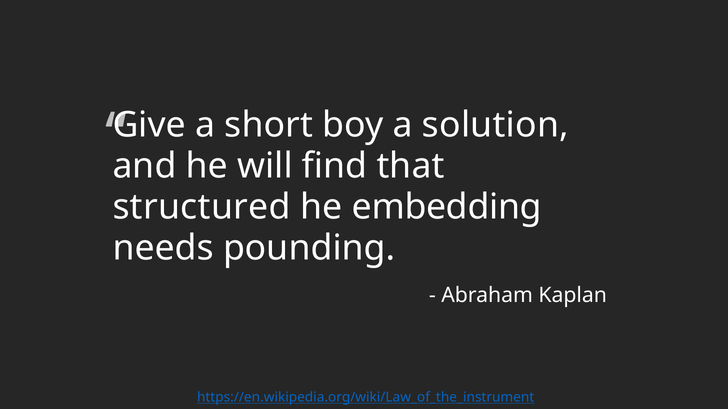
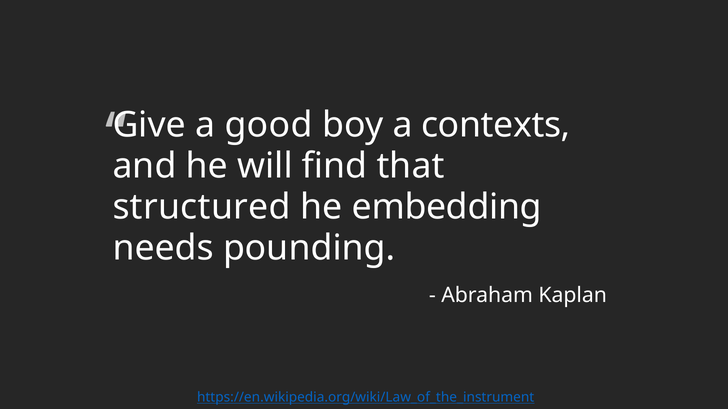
short: short -> good
solution: solution -> contexts
